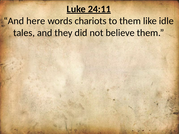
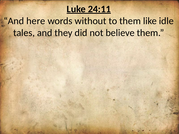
chariots: chariots -> without
